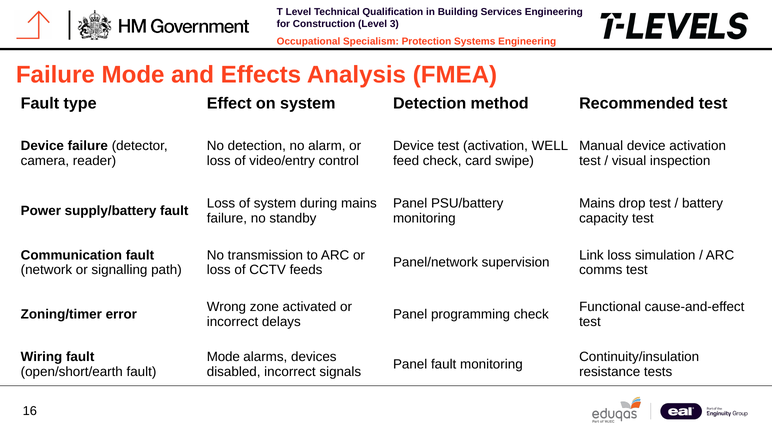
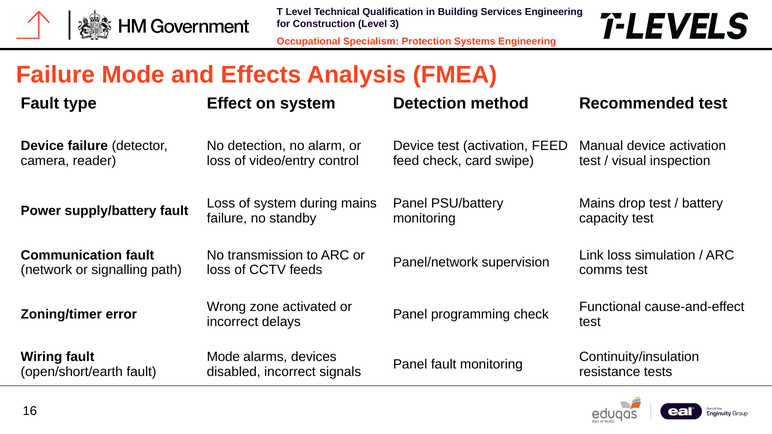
activation WELL: WELL -> FEED
